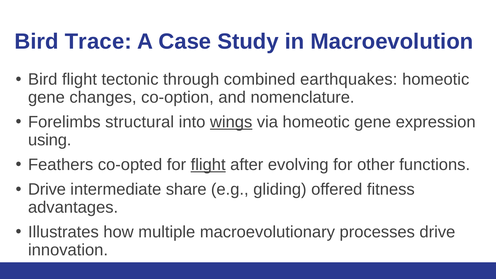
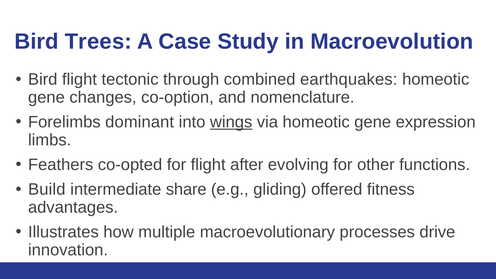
Trace: Trace -> Trees
structural: structural -> dominant
using: using -> limbs
flight at (208, 165) underline: present -> none
Drive at (47, 189): Drive -> Build
